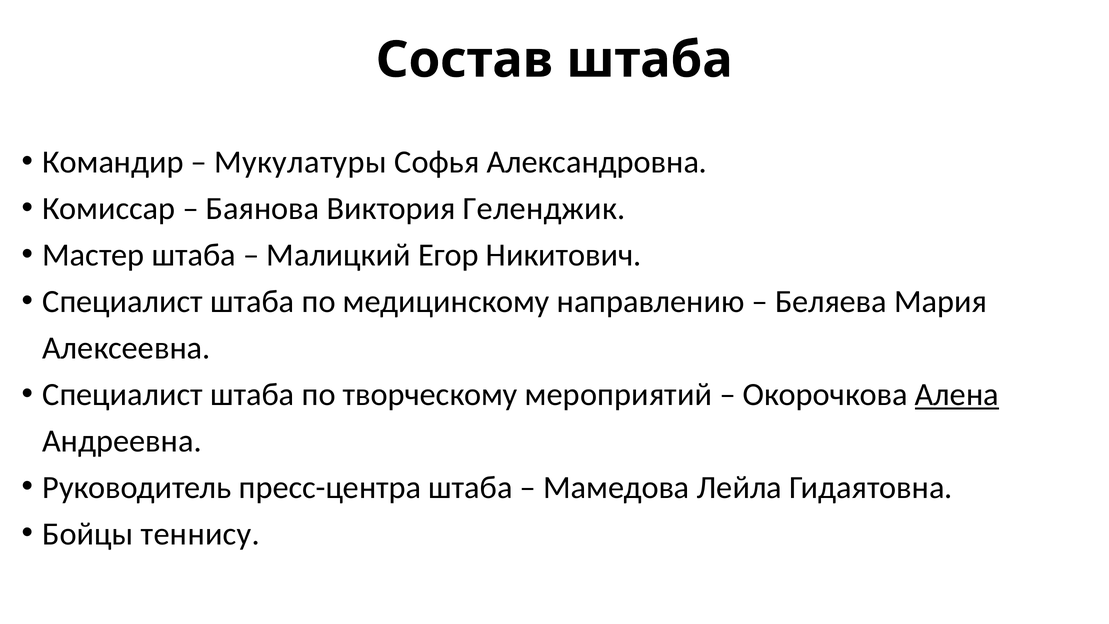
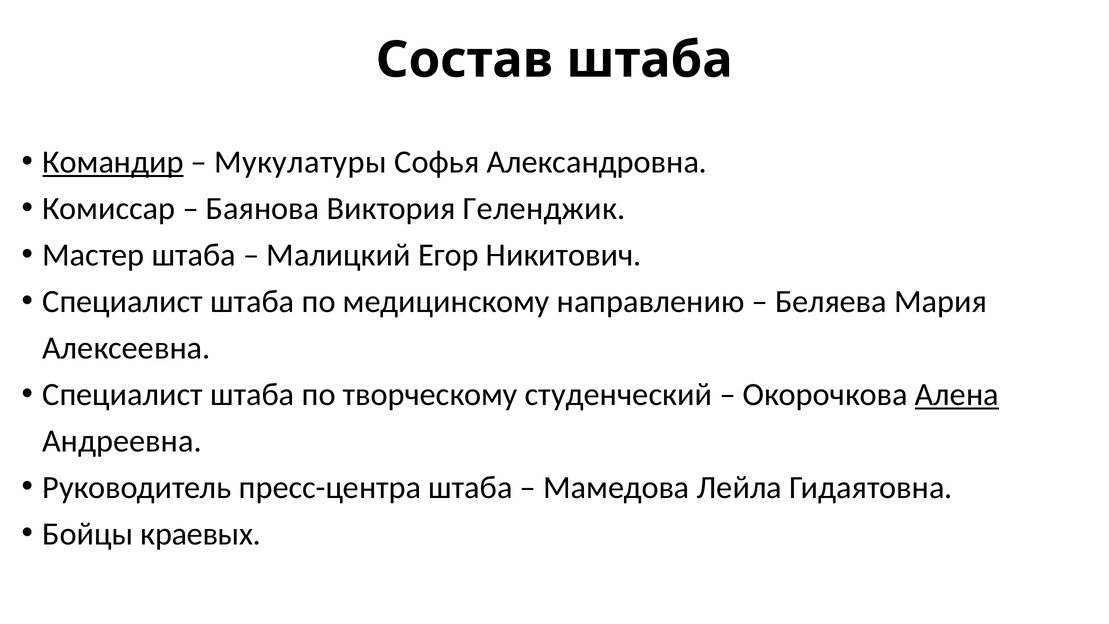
Командир underline: none -> present
мероприятий: мероприятий -> студенческий
теннису: теннису -> краевых
